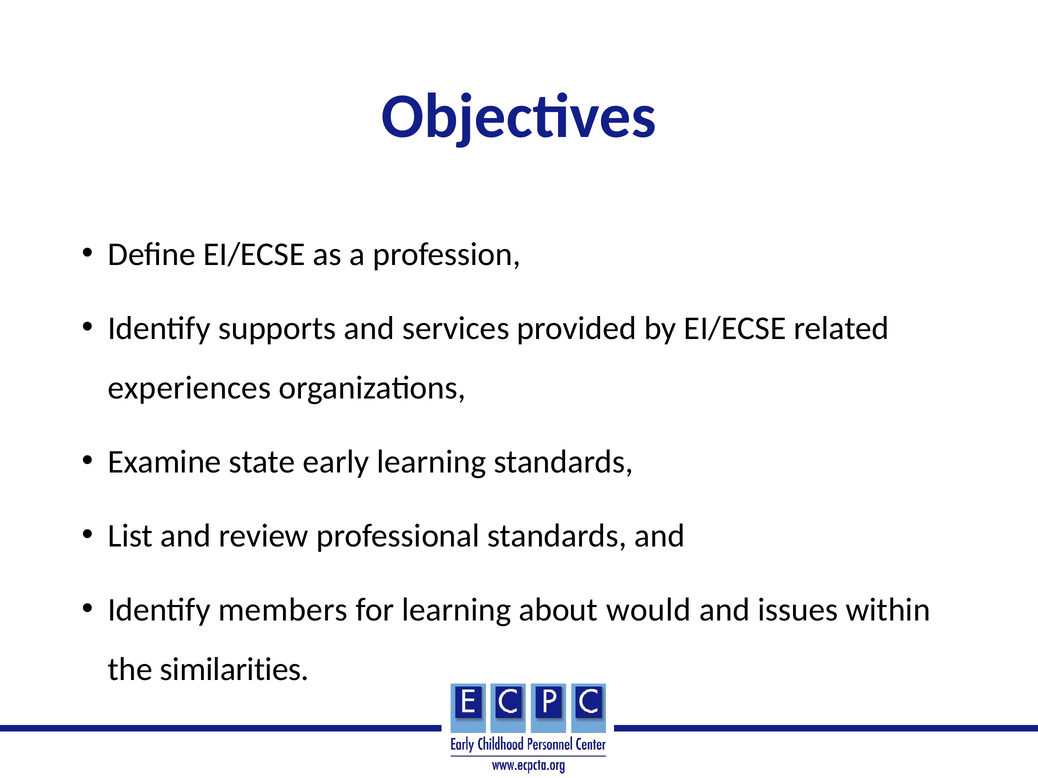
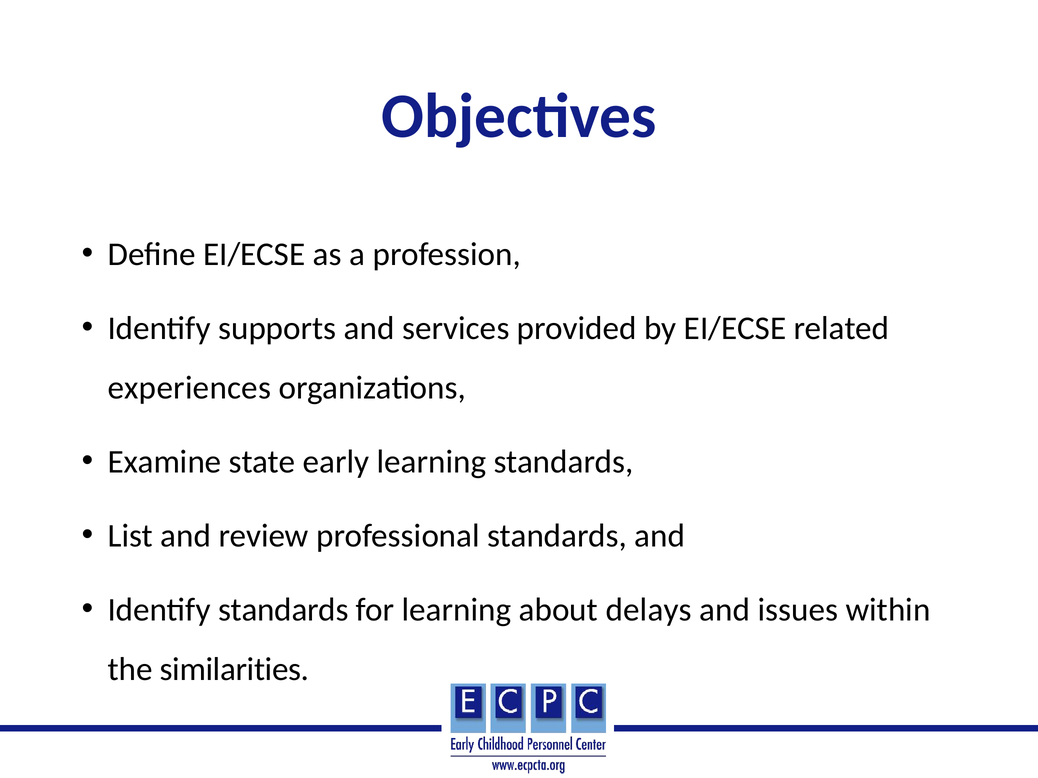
Identify members: members -> standards
would: would -> delays
